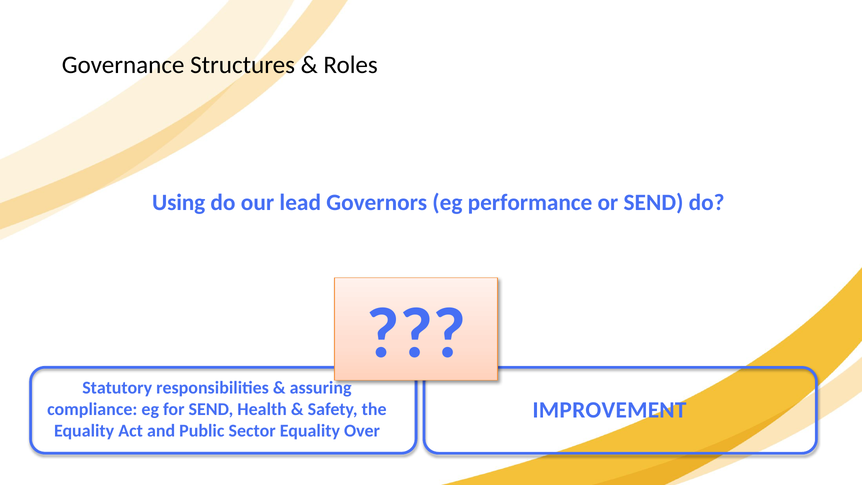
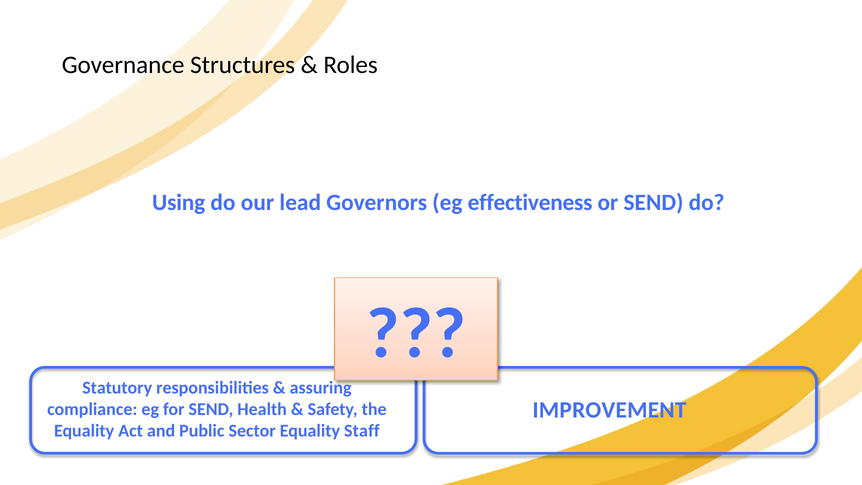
performance: performance -> effectiveness
Over: Over -> Staff
